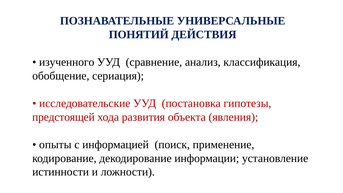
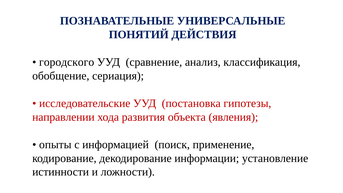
изученного: изученного -> городского
предстоящей: предстоящей -> направлении
